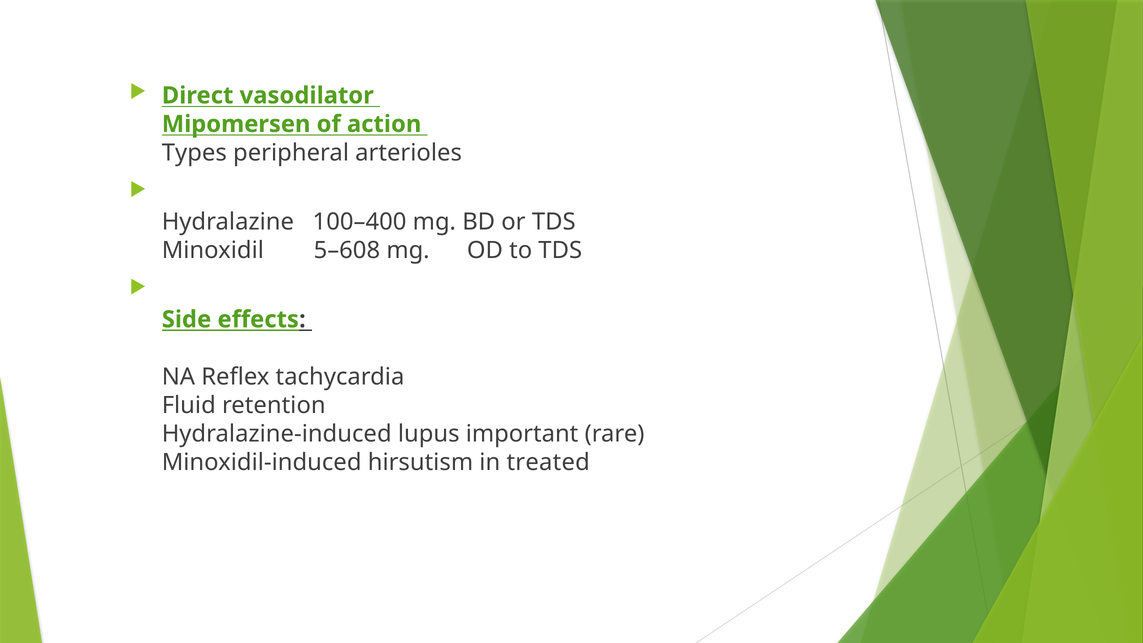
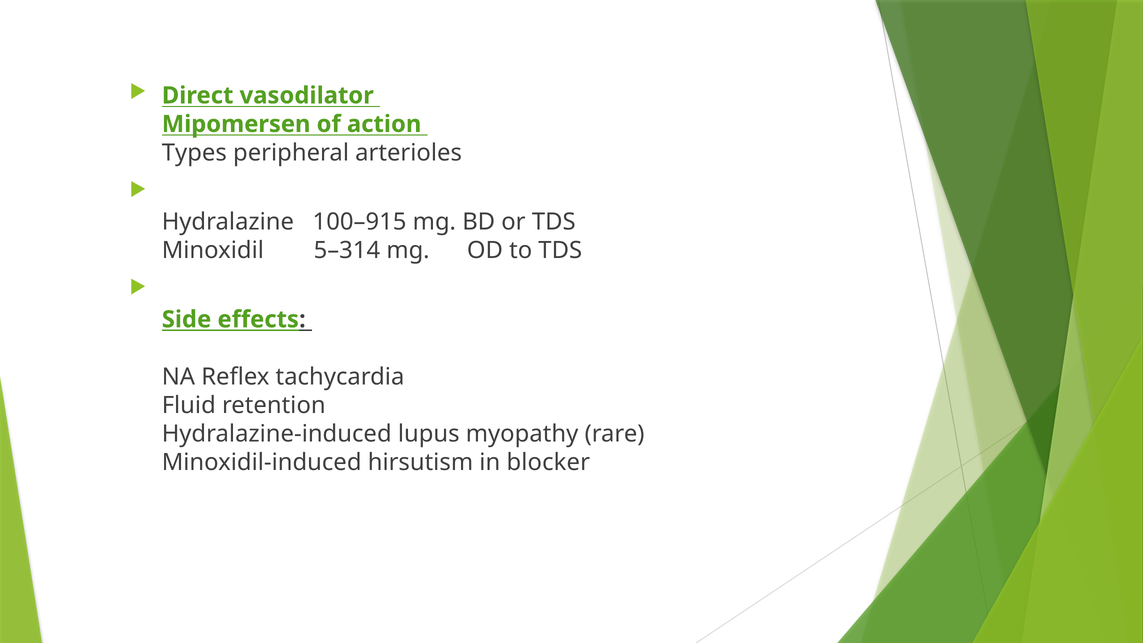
100–400: 100–400 -> 100–915
5–608: 5–608 -> 5–314
important: important -> myopathy
treated: treated -> blocker
